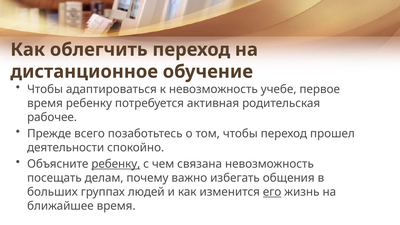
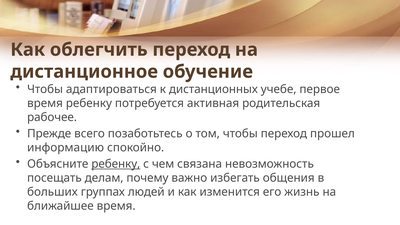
к невозможность: невозможность -> дистанционных
деятельности: деятельности -> информацию
его underline: present -> none
